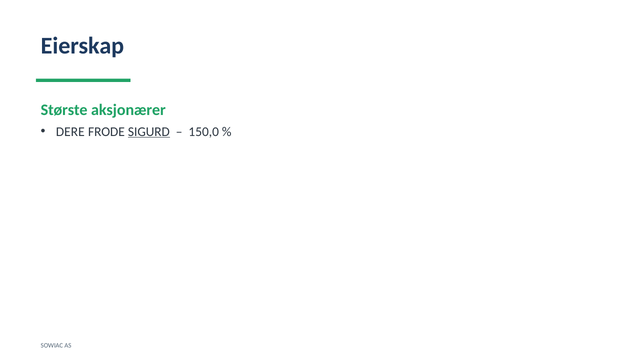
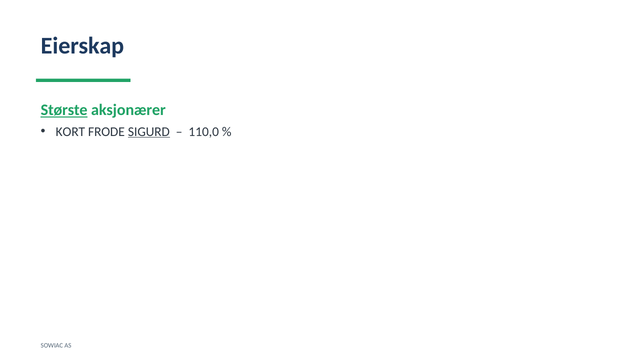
Største underline: none -> present
DERE: DERE -> KORT
150,0: 150,0 -> 110,0
